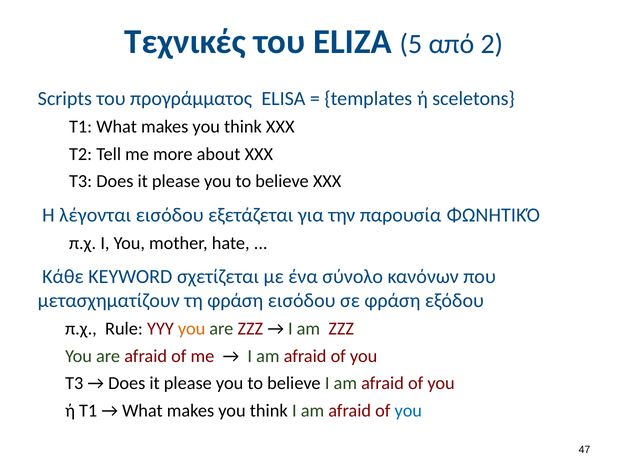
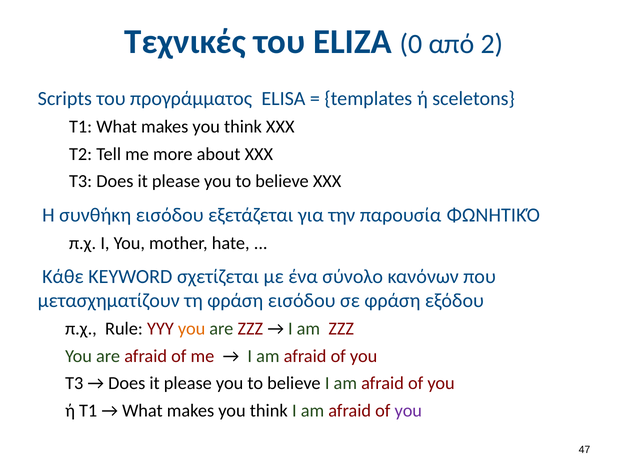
5: 5 -> 0
λέγονται: λέγονται -> συνθήκη
you at (408, 411) colour: blue -> purple
